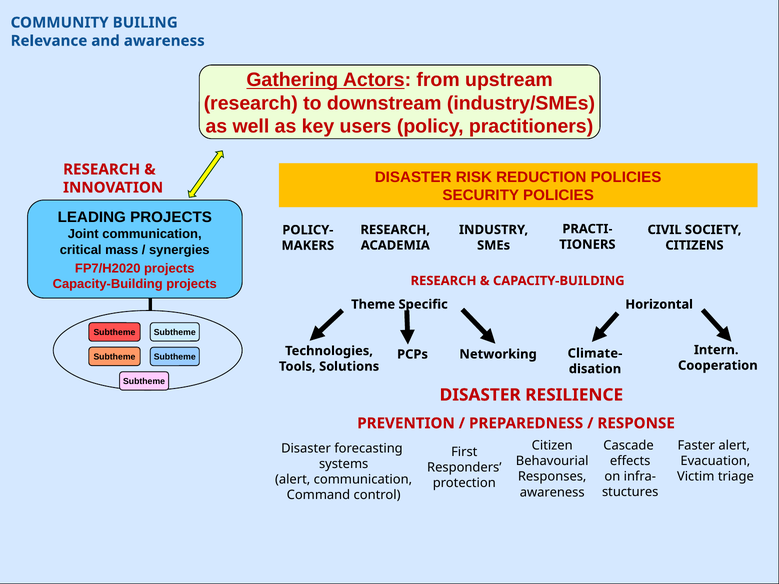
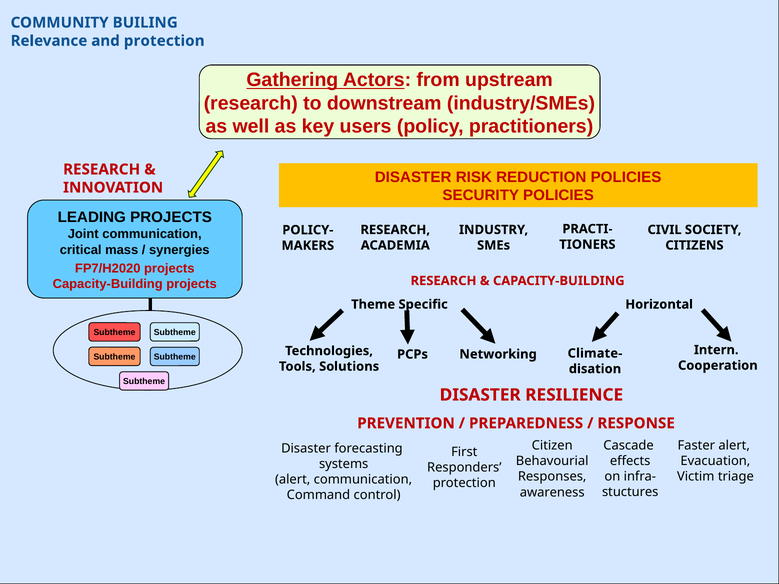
and awareness: awareness -> protection
